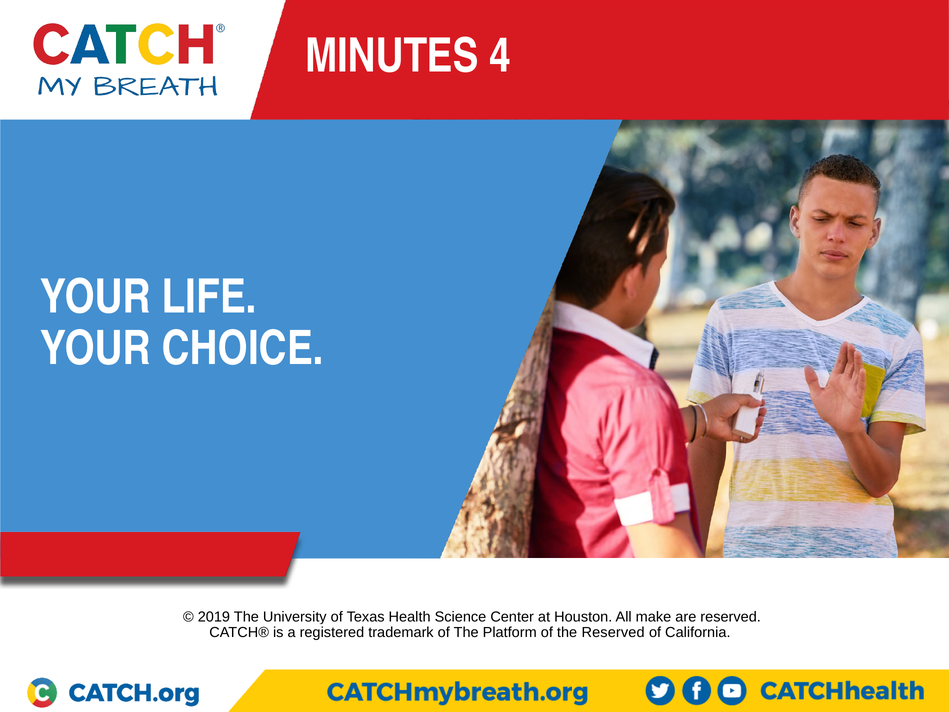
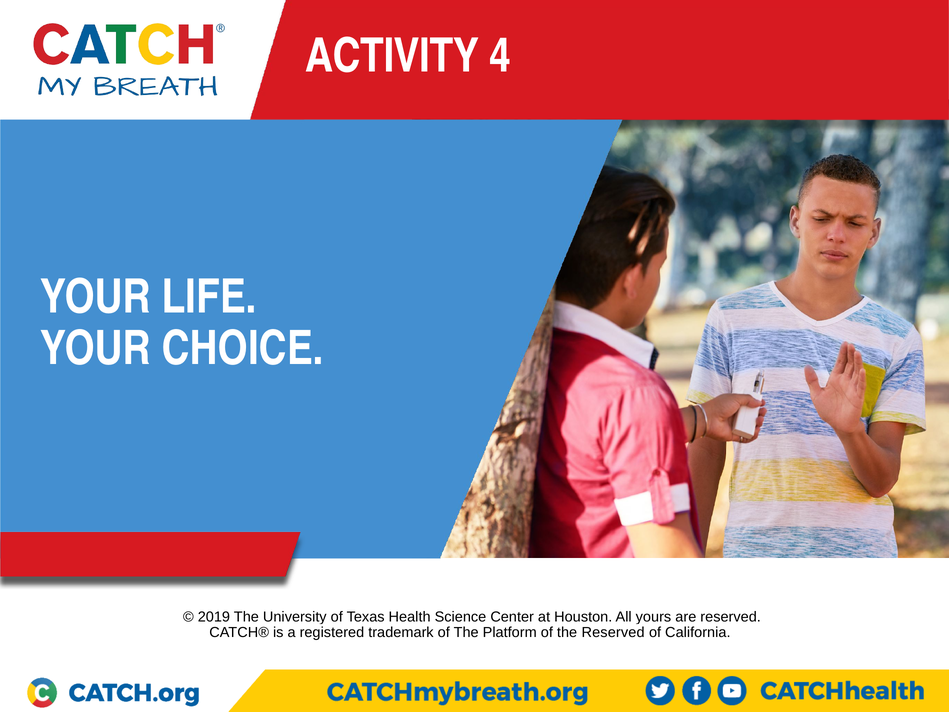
MINUTES: MINUTES -> ACTIVITY
make: make -> yours
